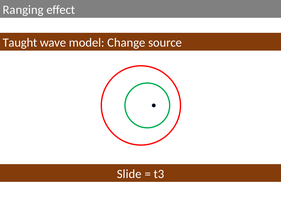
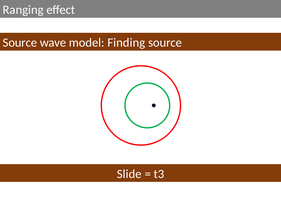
Taught at (20, 43): Taught -> Source
Change: Change -> Finding
